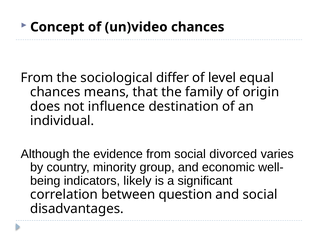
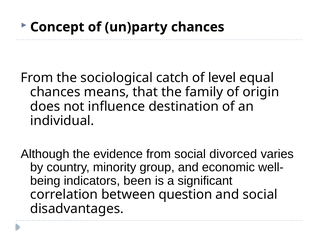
un)video: un)video -> un)party
differ: differ -> catch
likely: likely -> been
